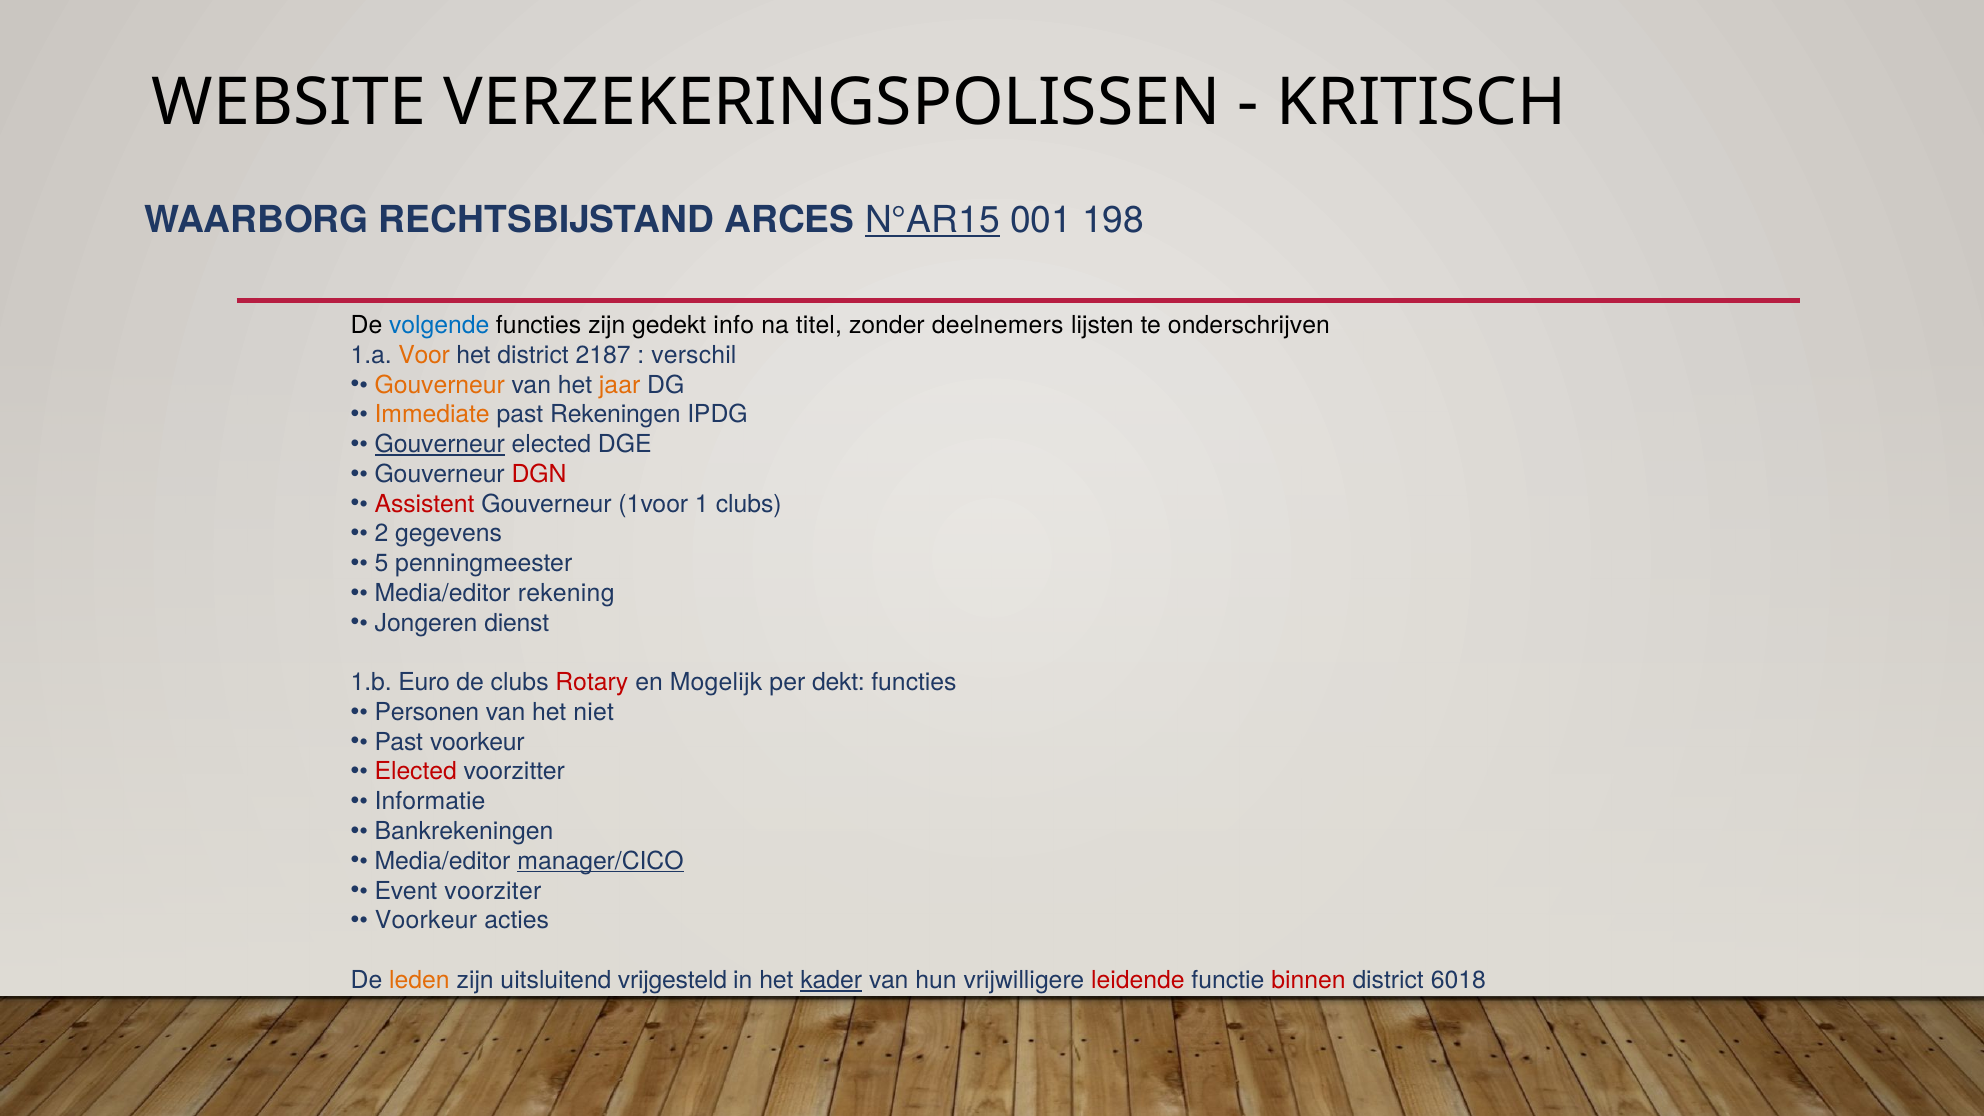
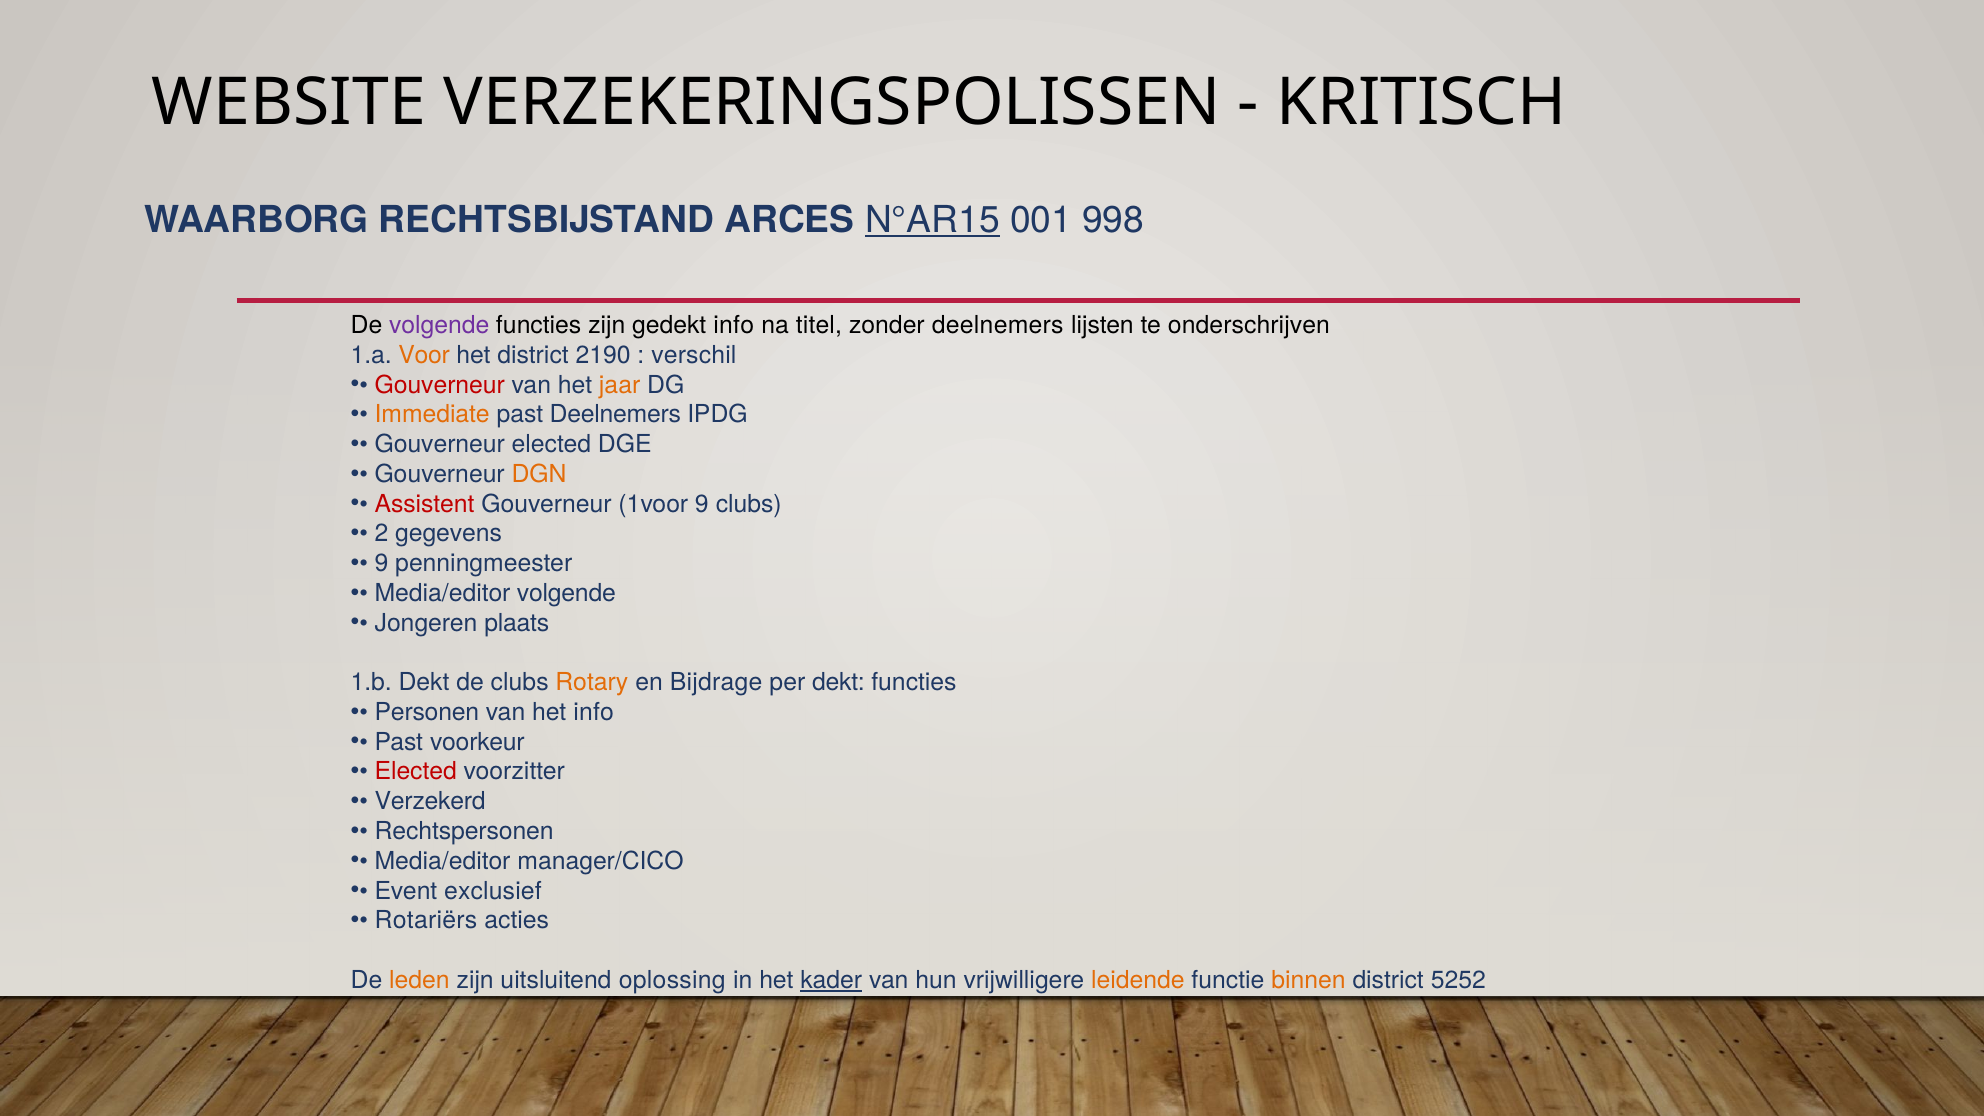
198: 198 -> 998
volgende at (439, 325) colour: blue -> purple
2187: 2187 -> 2190
Gouverneur at (440, 385) colour: orange -> red
past Rekeningen: Rekeningen -> Deelnemers
Gouverneur at (440, 444) underline: present -> none
DGN colour: red -> orange
1voor 1: 1 -> 9
5 at (382, 563): 5 -> 9
Media/editor rekening: rekening -> volgende
dienst: dienst -> plaats
Euro at (424, 683): Euro -> Dekt
Rotary colour: red -> orange
Mogelijk: Mogelijk -> Bijdrage
het niet: niet -> info
Informatie: Informatie -> Verzekerd
Bankrekeningen: Bankrekeningen -> Rechtspersonen
manager/CICO underline: present -> none
voorziter: voorziter -> exclusief
Voorkeur at (426, 921): Voorkeur -> Rotariërs
vrijgesteld: vrijgesteld -> oplossing
leidende colour: red -> orange
binnen colour: red -> orange
6018: 6018 -> 5252
